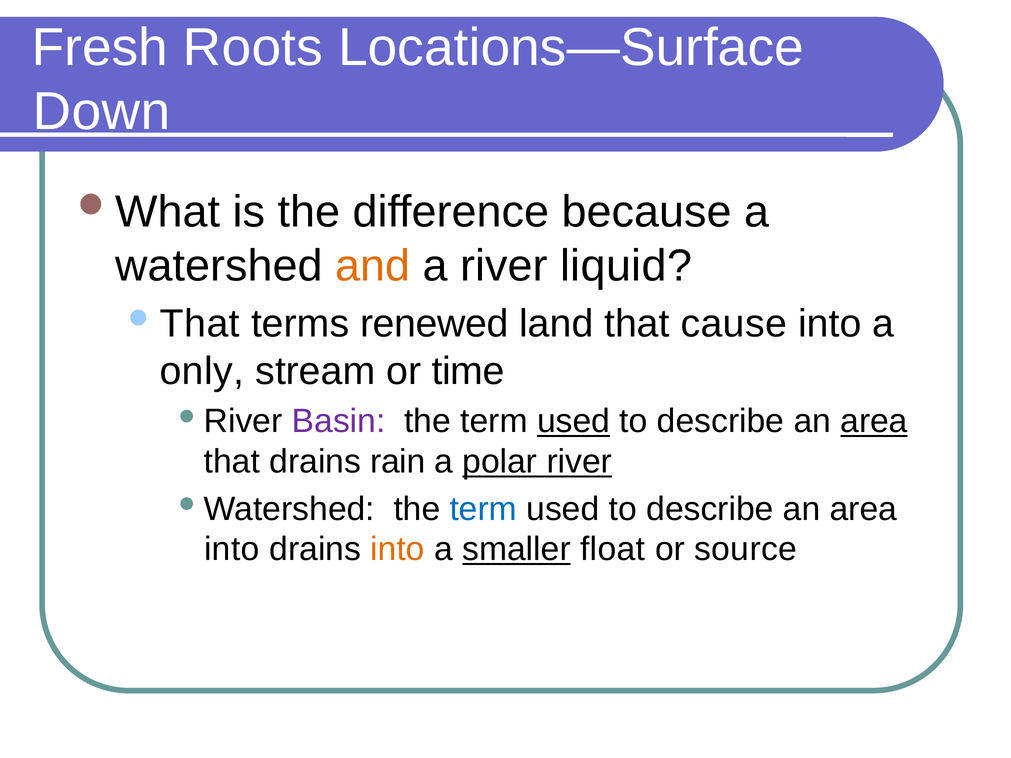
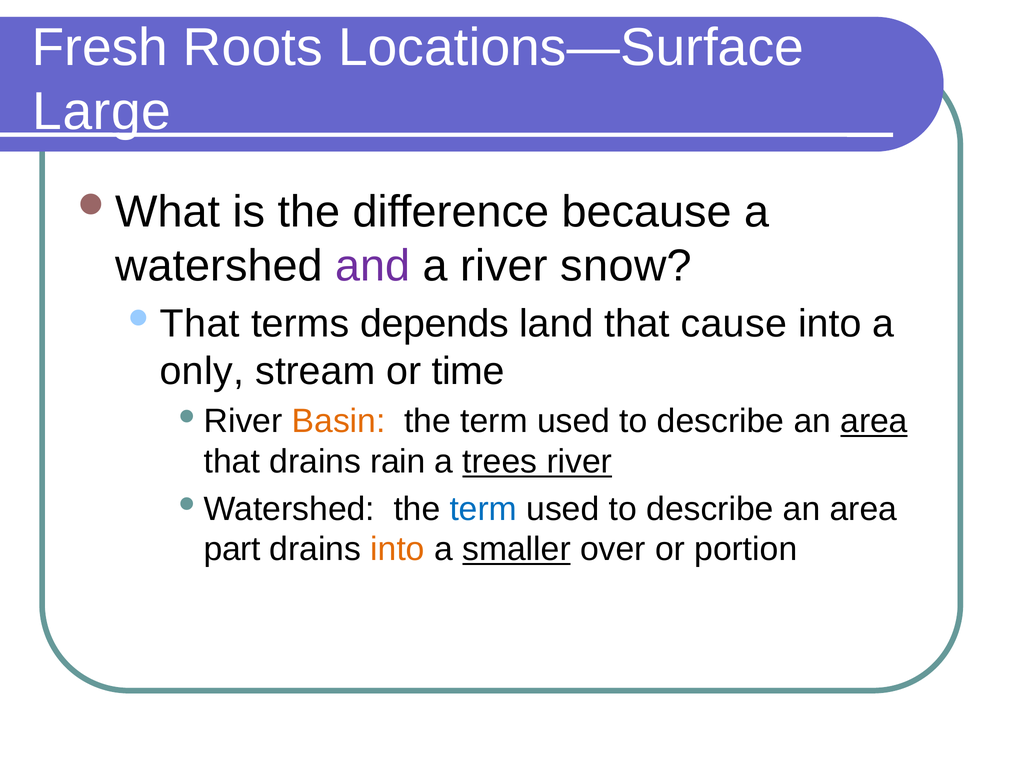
Down: Down -> Large
and colour: orange -> purple
liquid: liquid -> snow
renewed: renewed -> depends
Basin colour: purple -> orange
used at (574, 421) underline: present -> none
polar: polar -> trees
into at (232, 550): into -> part
float: float -> over
source: source -> portion
